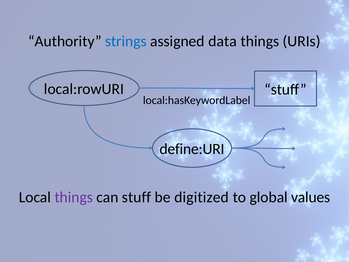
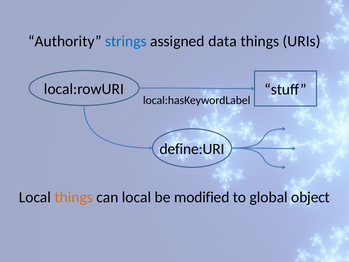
things at (74, 197) colour: purple -> orange
can stuff: stuff -> local
digitized: digitized -> modified
values: values -> object
